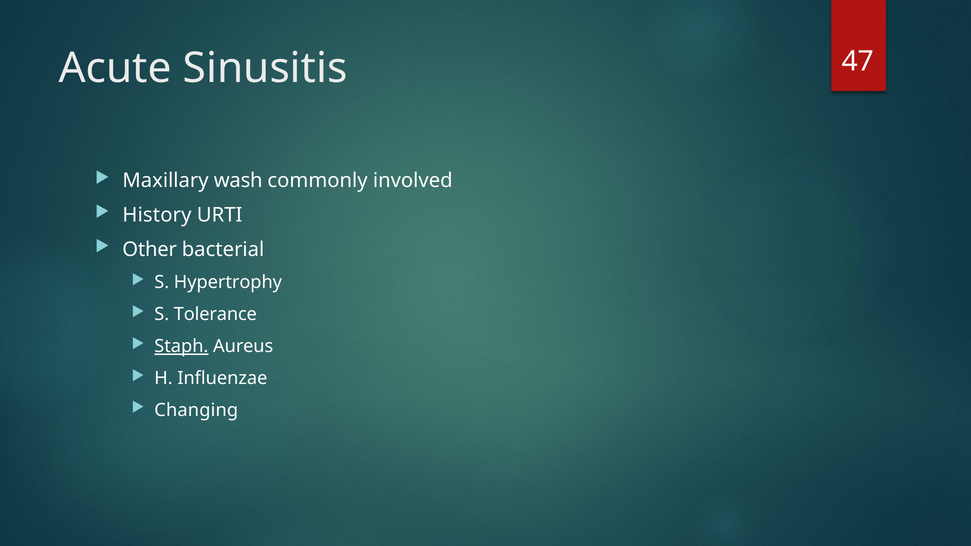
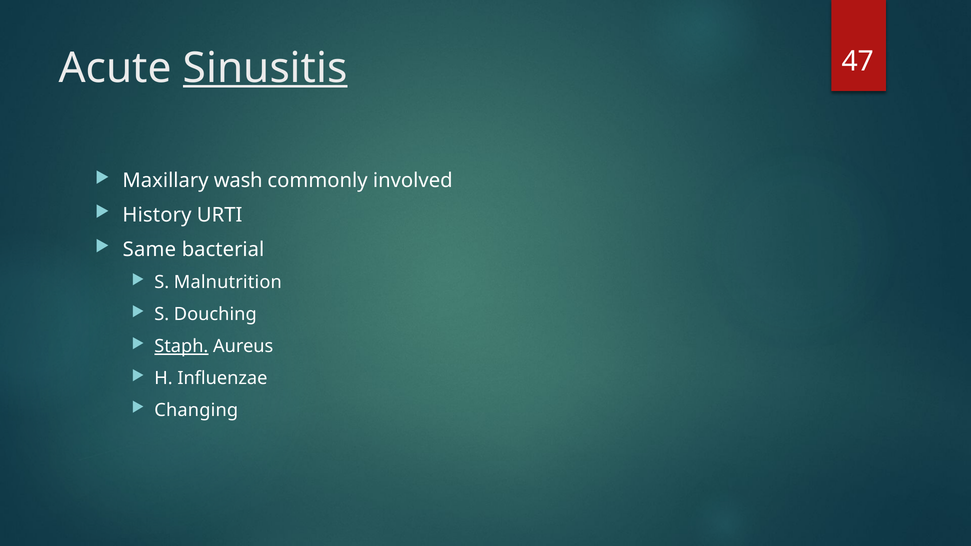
Sinusitis underline: none -> present
Other: Other -> Same
Hypertrophy: Hypertrophy -> Malnutrition
Tolerance: Tolerance -> Douching
